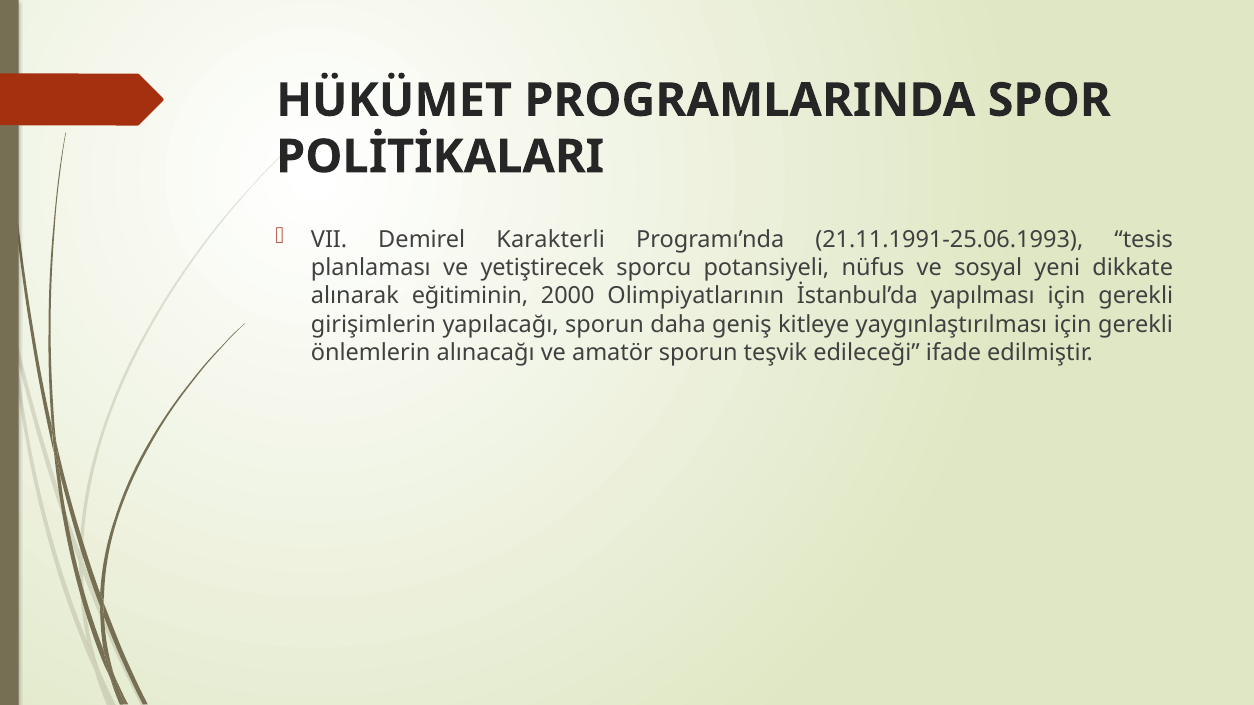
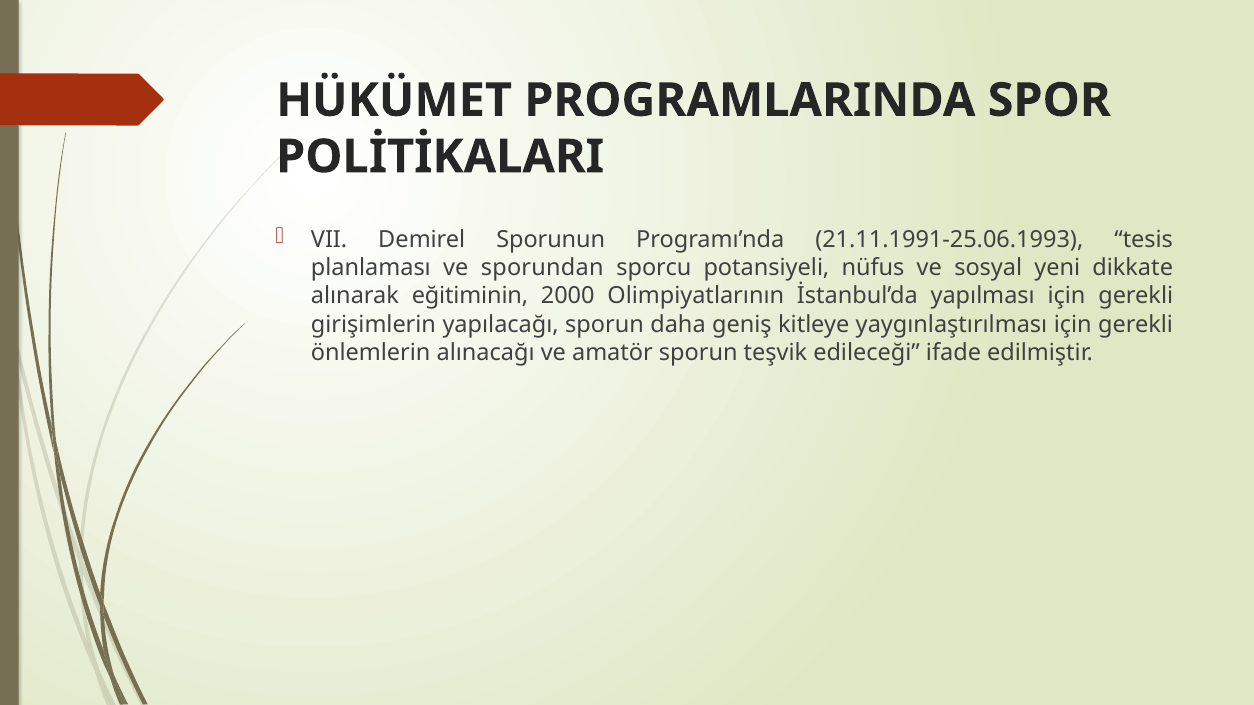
Karakterli: Karakterli -> Sporunun
yetiştirecek: yetiştirecek -> sporundan
